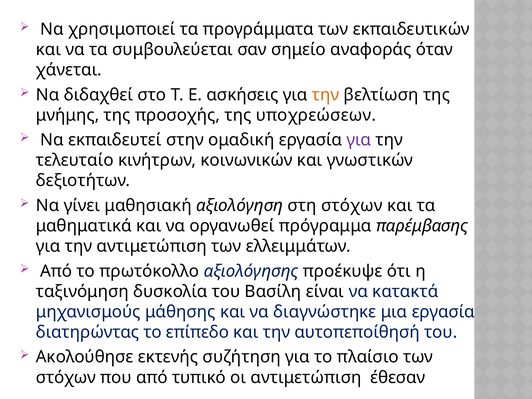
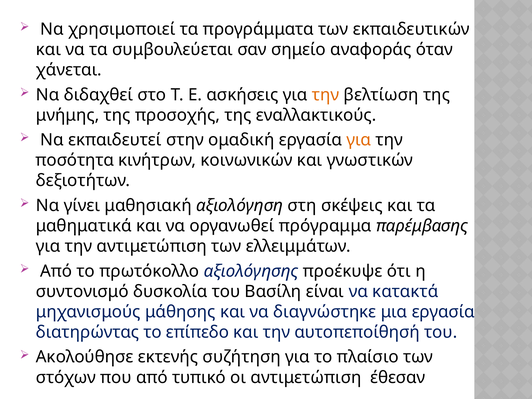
υποχρεώσεων: υποχρεώσεων -> εναλλακτικούς
για at (359, 140) colour: purple -> orange
τελευταίο: τελευταίο -> ποσότητα
στη στόχων: στόχων -> σκέψεις
ταξινόμηση: ταξινόμηση -> συντονισμό
